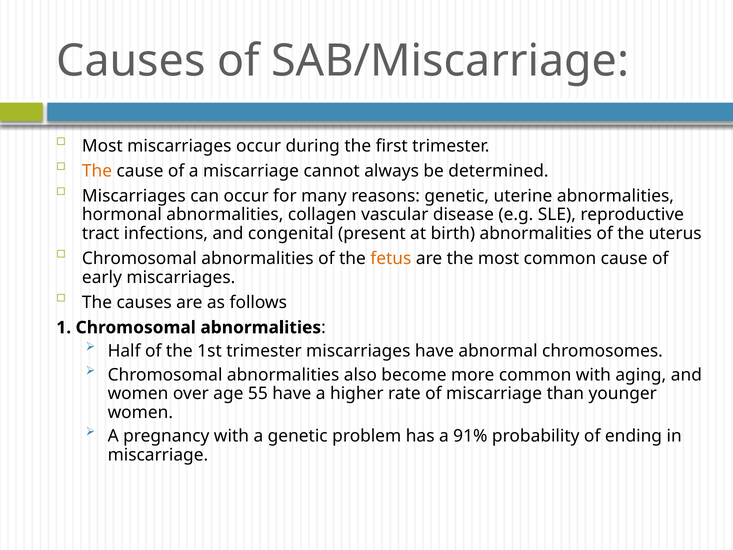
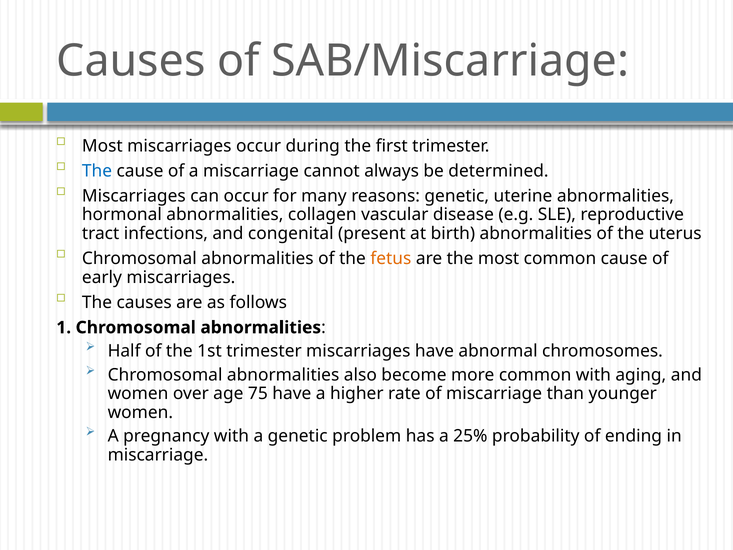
The at (97, 171) colour: orange -> blue
55: 55 -> 75
91%: 91% -> 25%
